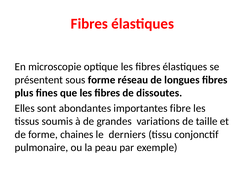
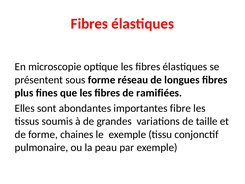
dissoutes: dissoutes -> ramifiées
le derniers: derniers -> exemple
